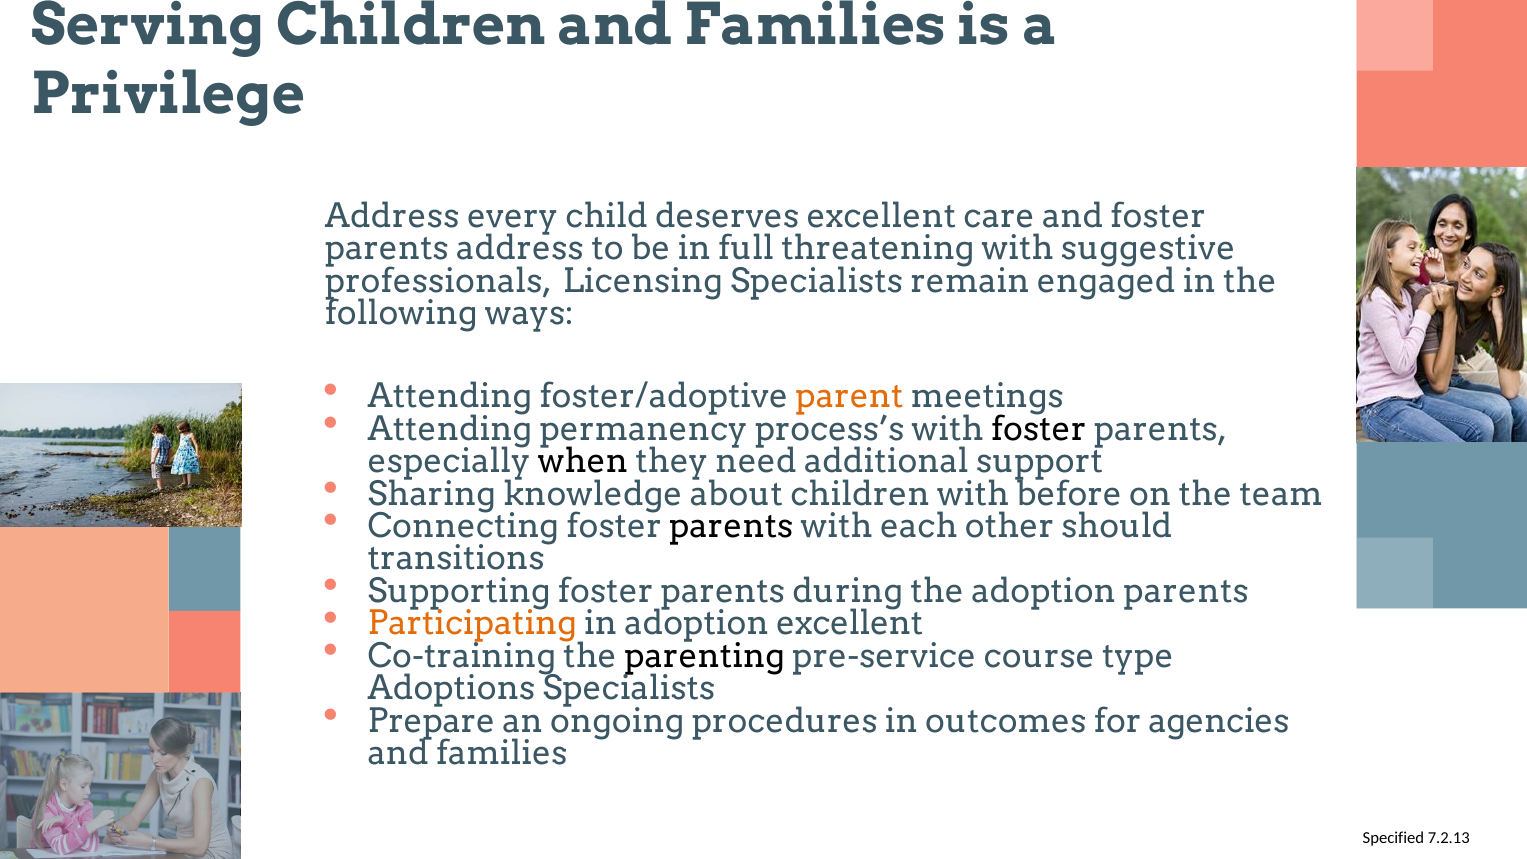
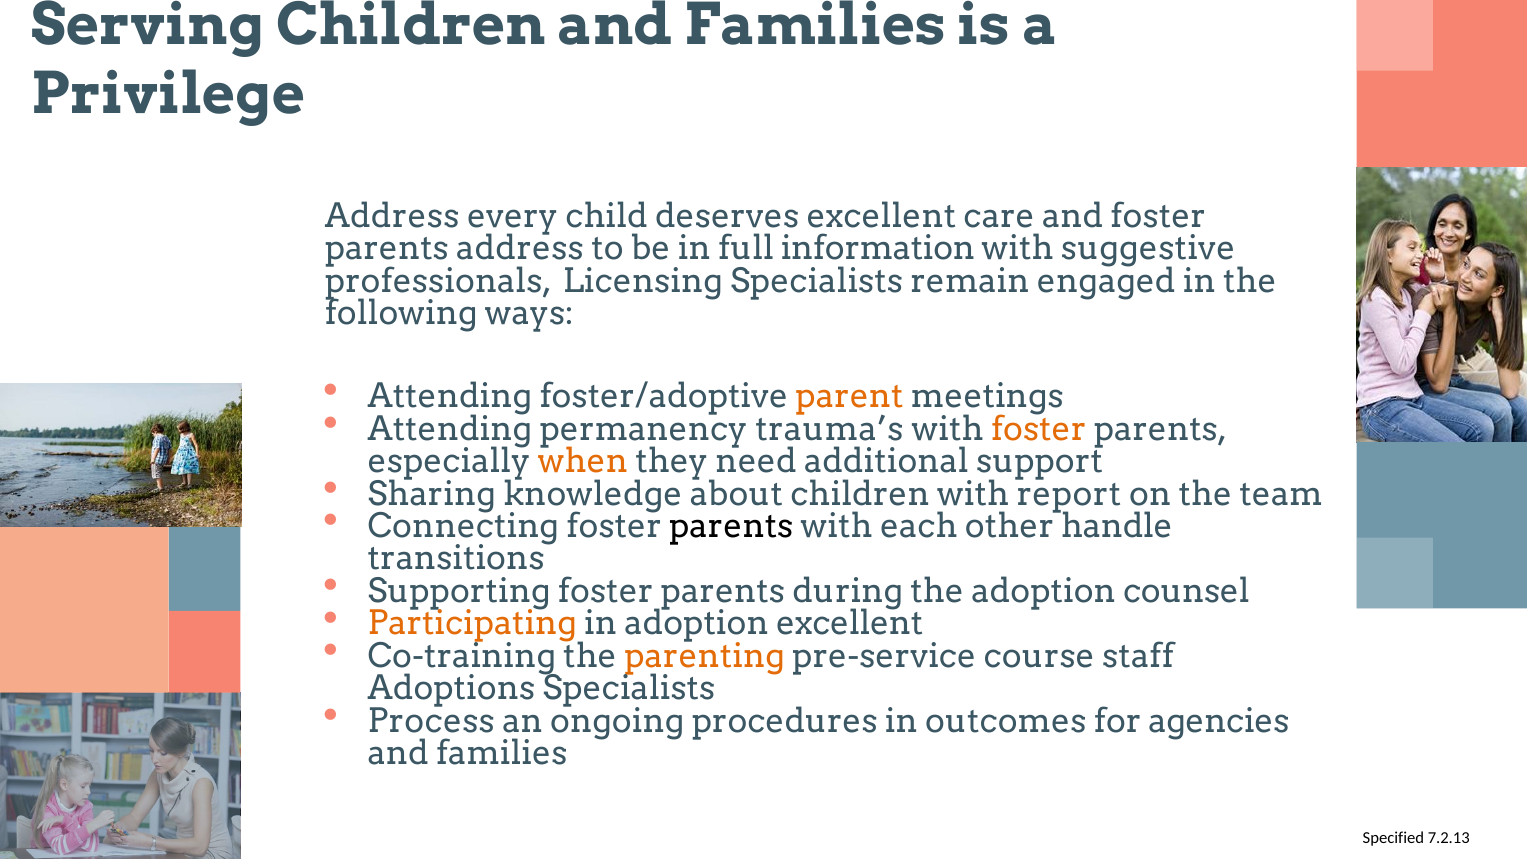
threatening: threatening -> information
process’s: process’s -> trauma’s
foster at (1039, 429) colour: black -> orange
when colour: black -> orange
before: before -> report
should: should -> handle
adoption parents: parents -> counsel
parenting colour: black -> orange
type: type -> staff
Prepare: Prepare -> Process
